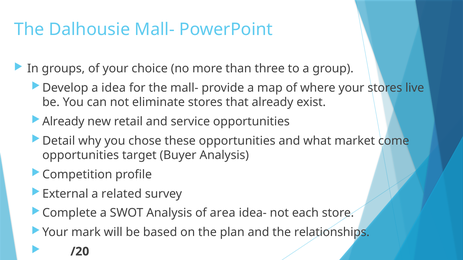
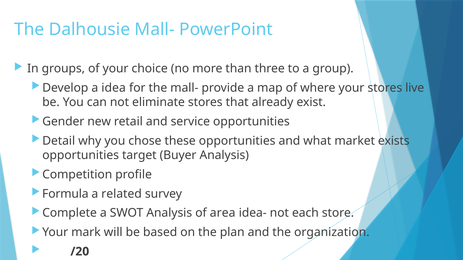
Already at (63, 122): Already -> Gender
come: come -> exists
External: External -> Formula
relationships: relationships -> organization
